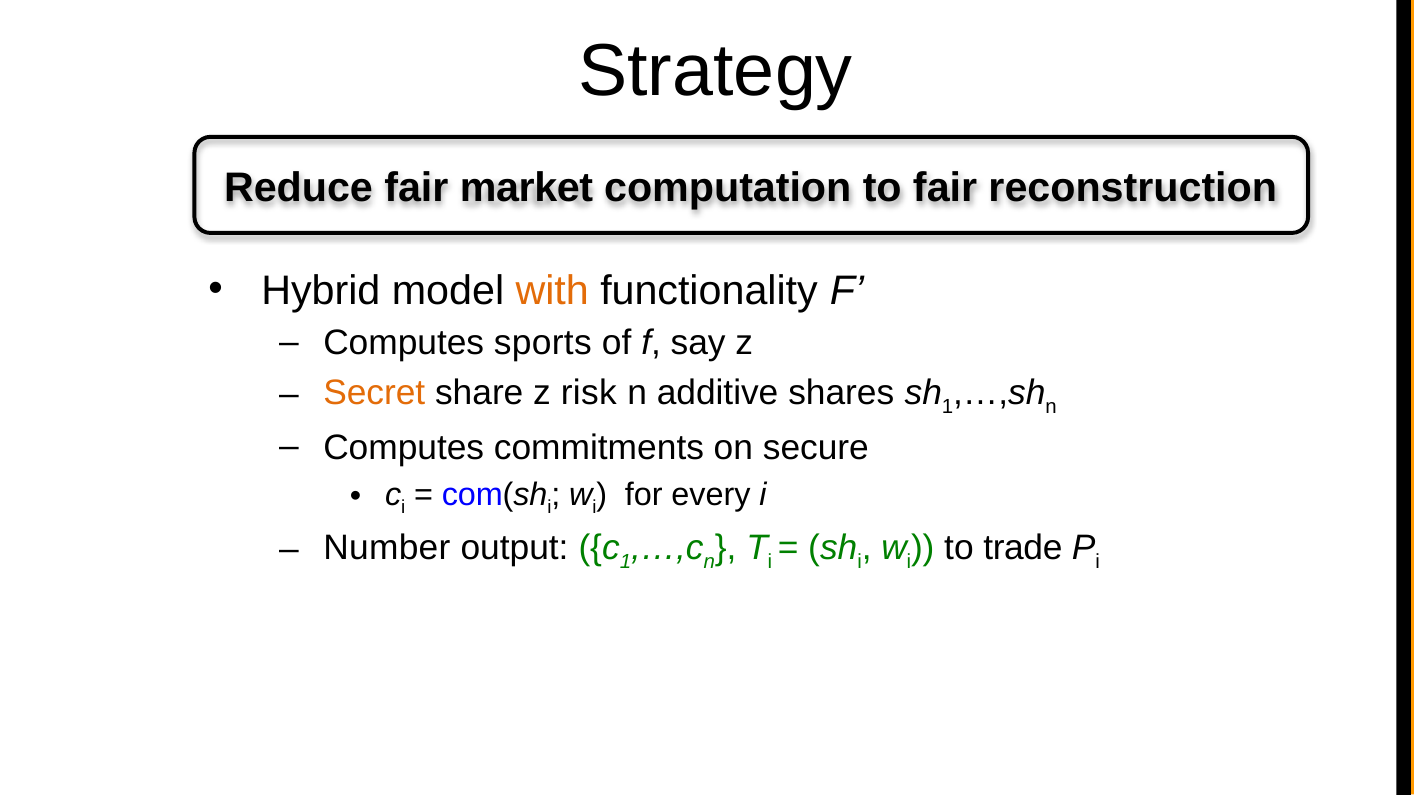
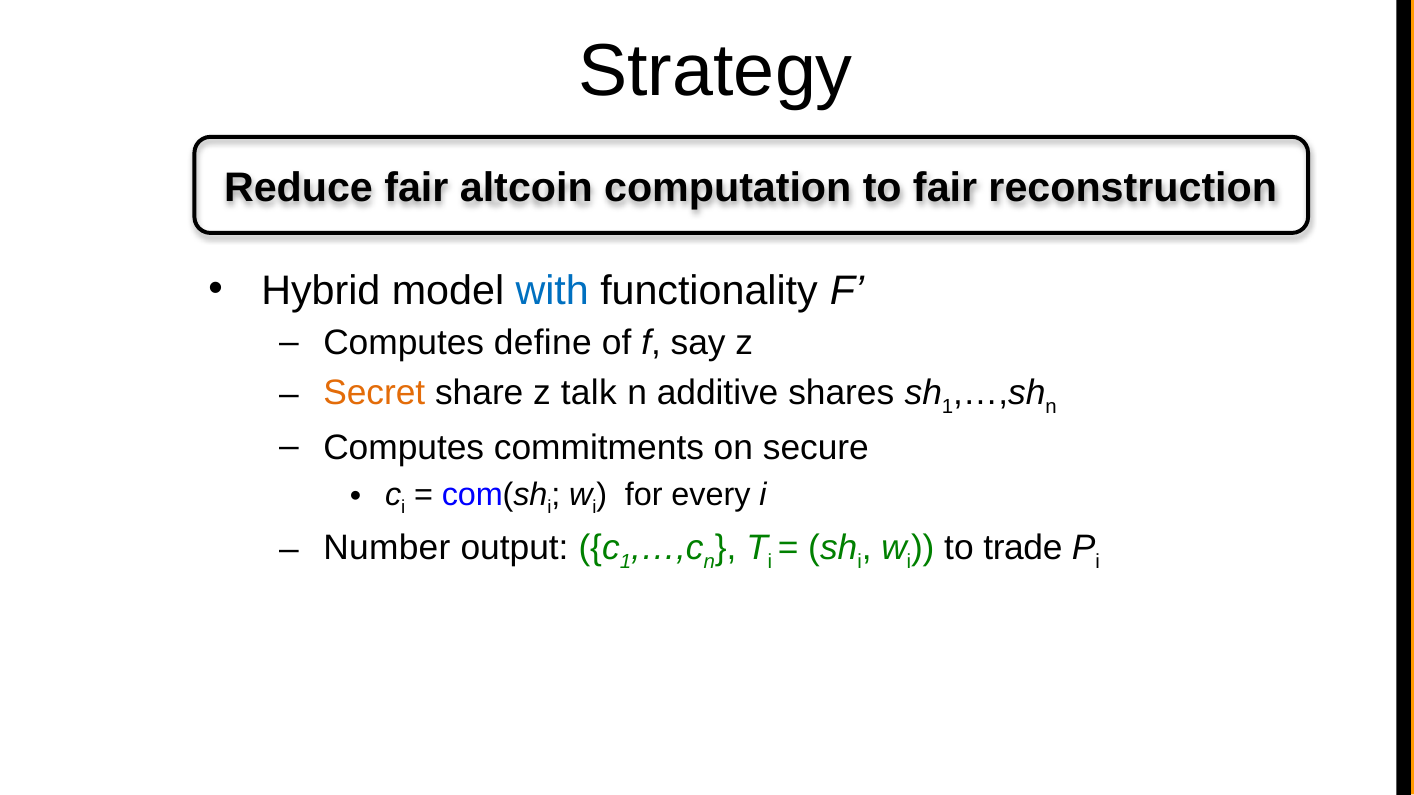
market: market -> altcoin
with colour: orange -> blue
sports: sports -> define
risk: risk -> talk
